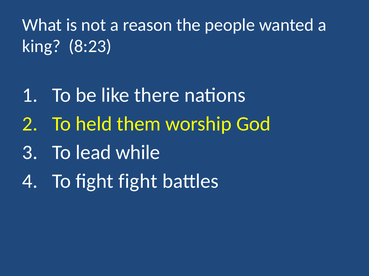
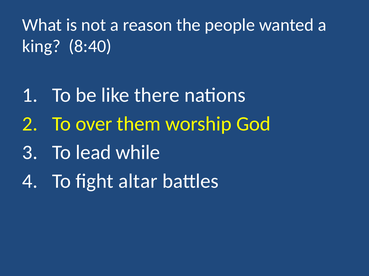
8:23: 8:23 -> 8:40
held: held -> over
fight fight: fight -> altar
